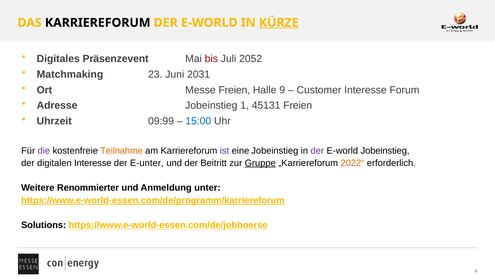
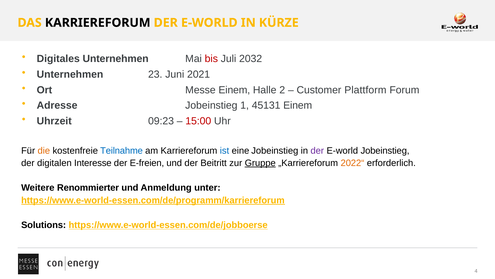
KÜRZE underline: present -> none
Digitales Präsenzevent: Präsenzevent -> Unternehmen
2052: 2052 -> 2032
Matchmaking at (70, 74): Matchmaking -> Unternehmen
2031: 2031 -> 2021
Messe Freien: Freien -> Einem
9: 9 -> 2
Customer Interesse: Interesse -> Plattform
45131 Freien: Freien -> Einem
09:99: 09:99 -> 09:23
15:00 colour: blue -> red
die colour: purple -> orange
Teilnahme colour: orange -> blue
ist colour: purple -> blue
E-unter: E-unter -> E-freien
